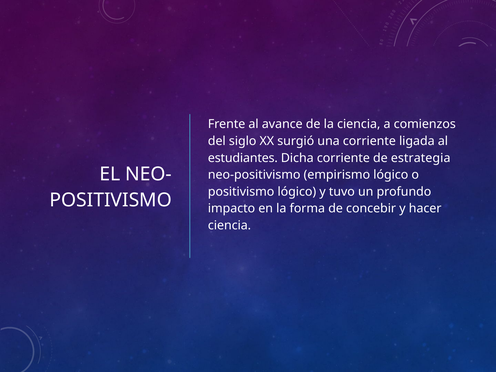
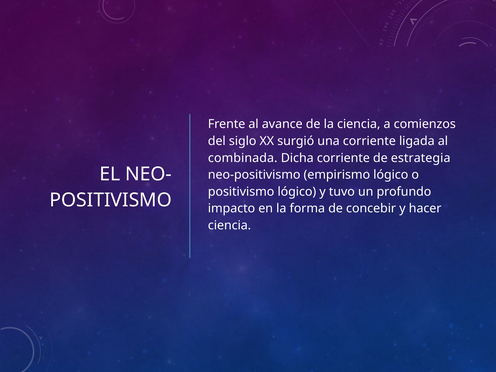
estudiantes: estudiantes -> combinada
